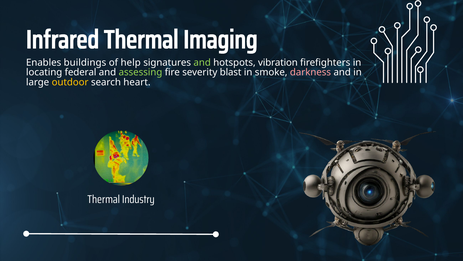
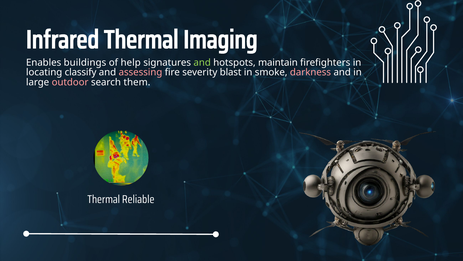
vibration: vibration -> maintain
federal: federal -> classify
assessing colour: light green -> pink
outdoor colour: yellow -> pink
heart: heart -> them
Industry: Industry -> Reliable
